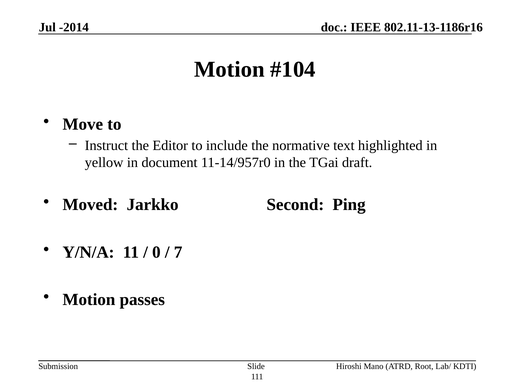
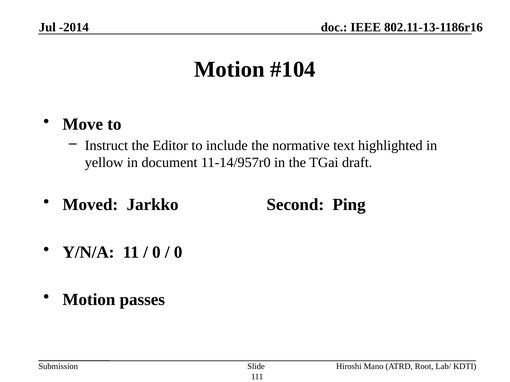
7 at (178, 253): 7 -> 0
